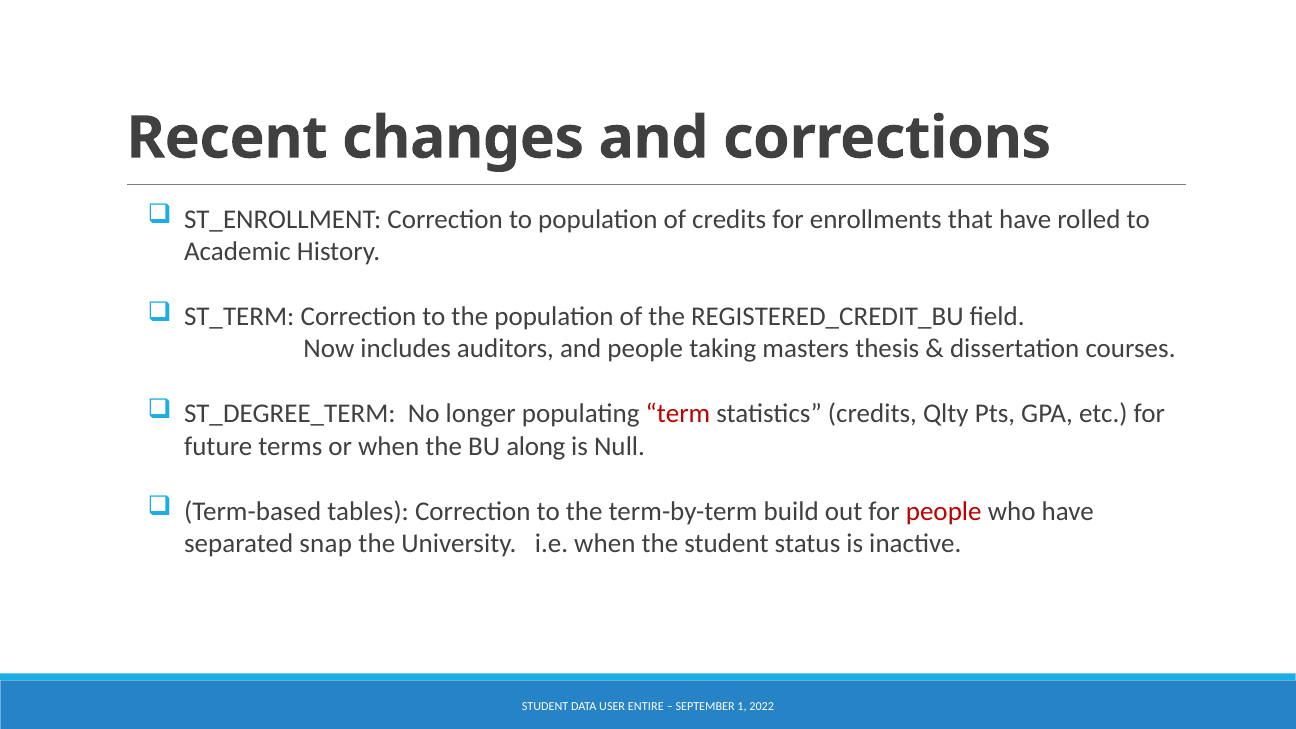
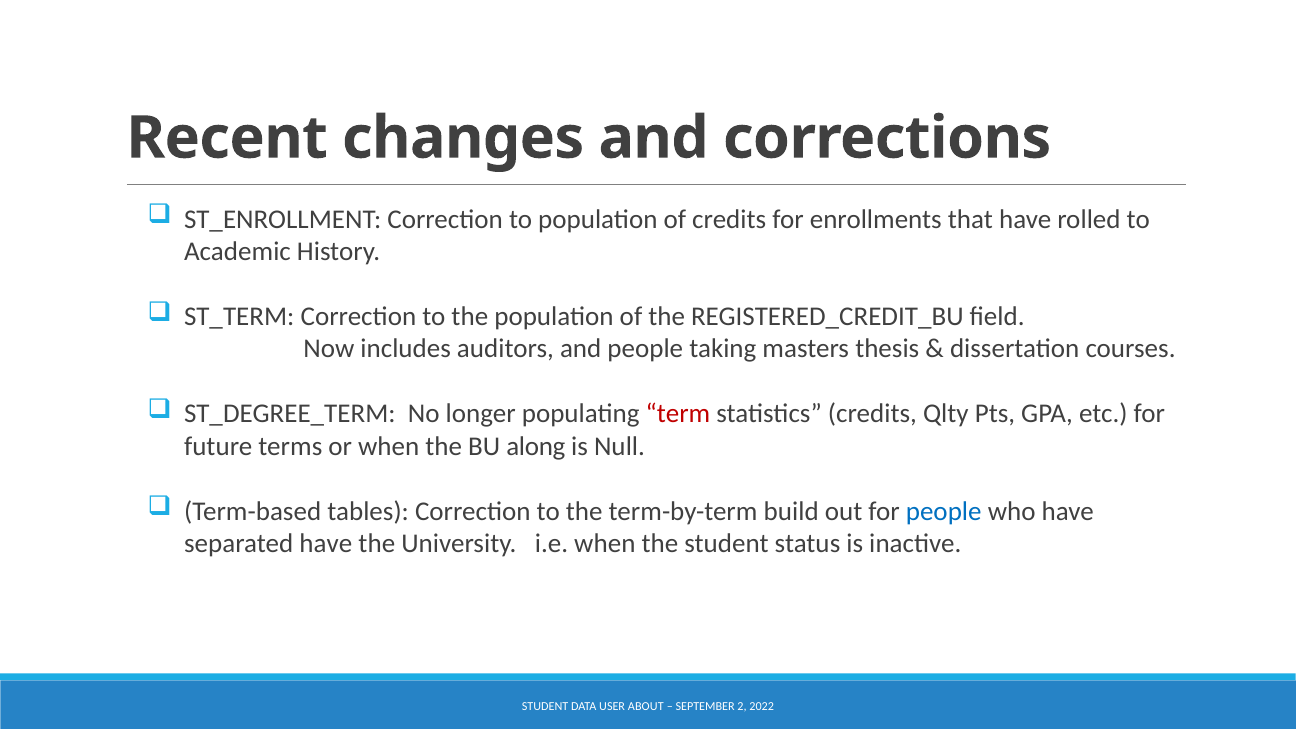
people at (944, 511) colour: red -> blue
separated snap: snap -> have
ENTIRE: ENTIRE -> ABOUT
1: 1 -> 2
